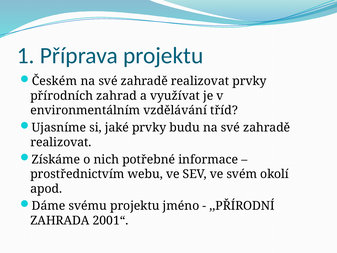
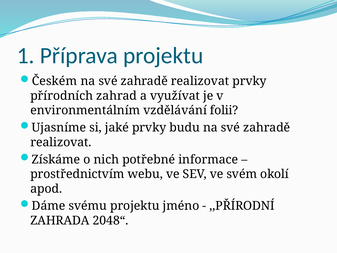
tříd: tříd -> folii
2001“: 2001“ -> 2048“
